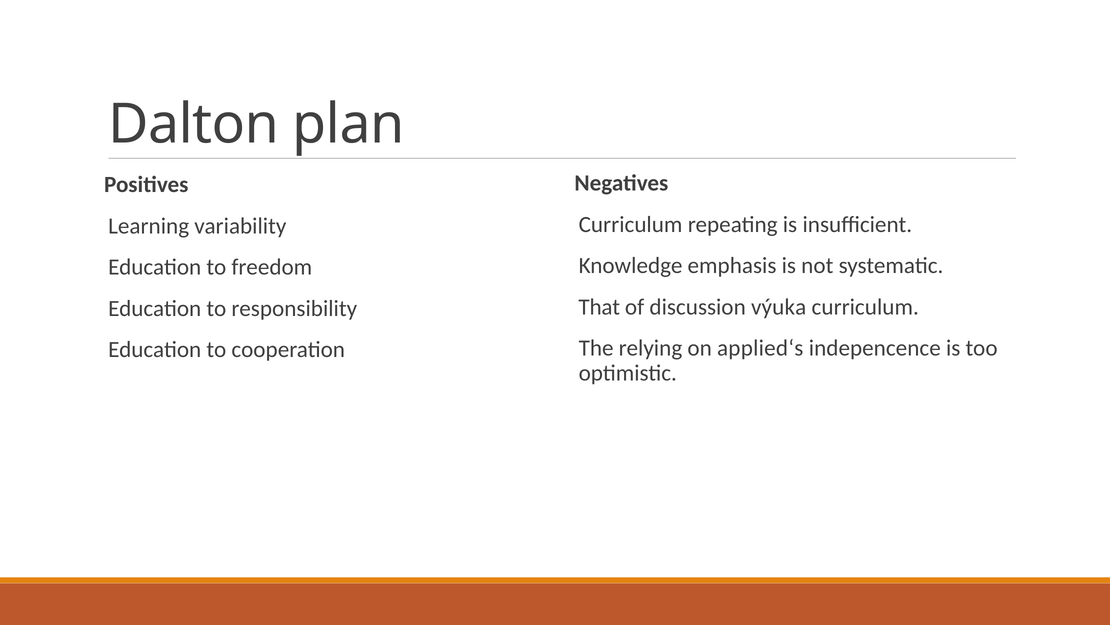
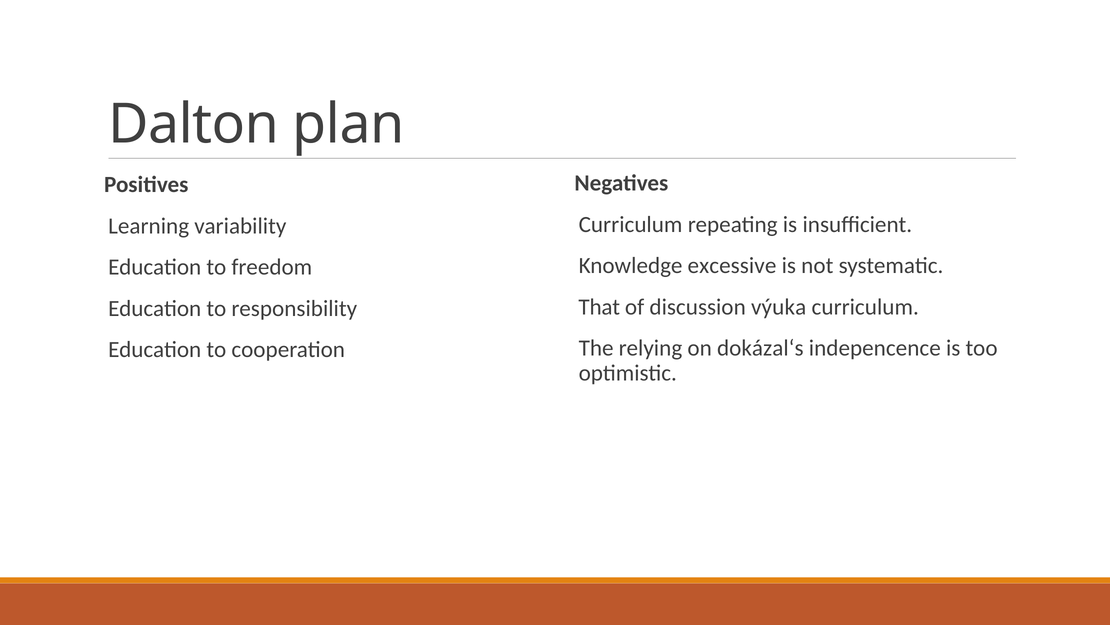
emphasis: emphasis -> excessive
applied‘s: applied‘s -> dokázal‘s
